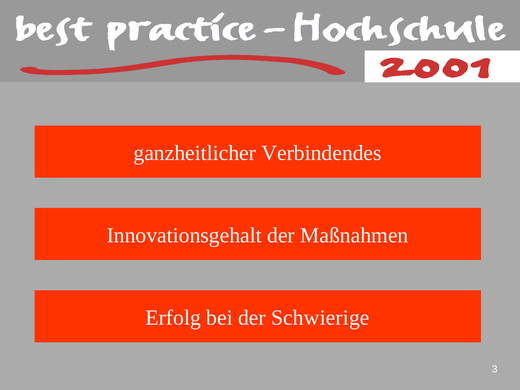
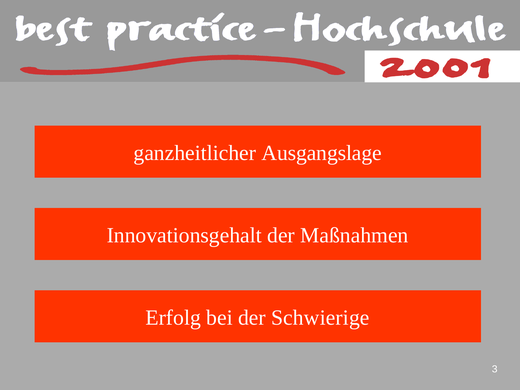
Verbindendes: Verbindendes -> Ausgangslage
